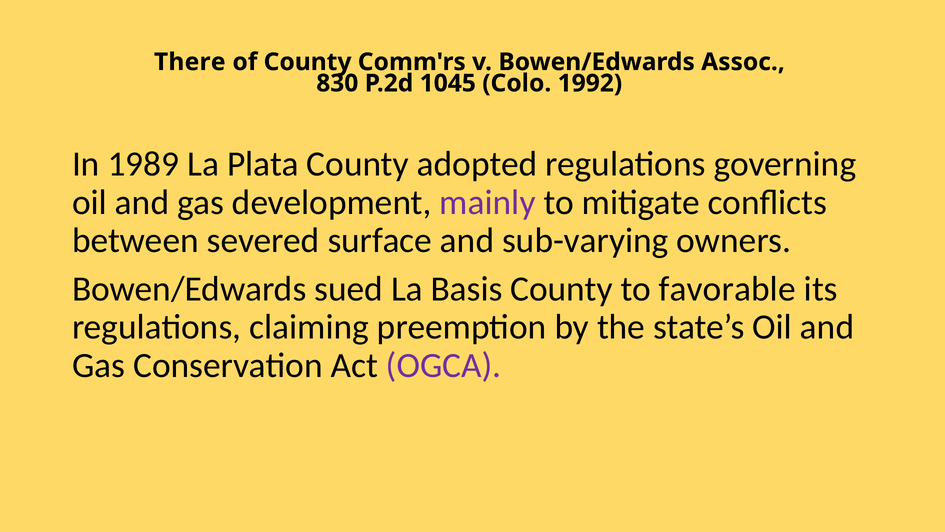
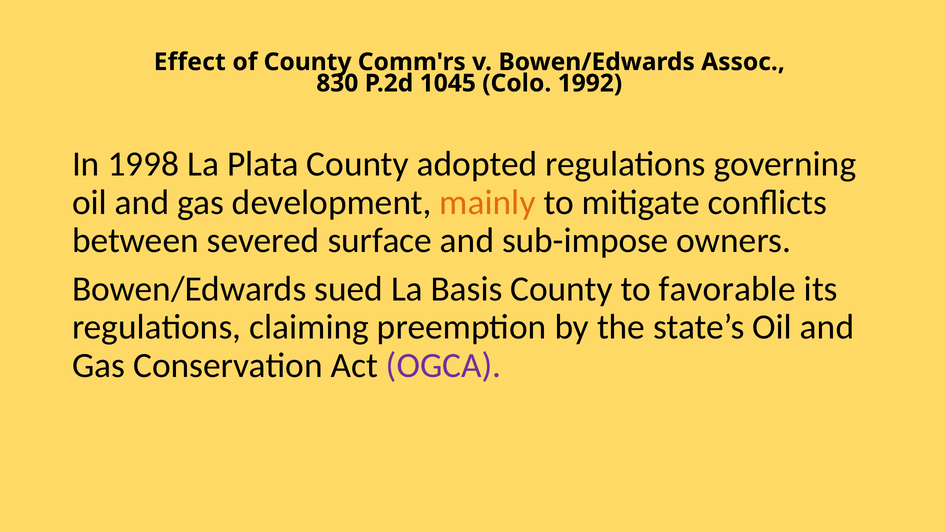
There: There -> Effect
1989: 1989 -> 1998
mainly colour: purple -> orange
sub-varying: sub-varying -> sub-impose
